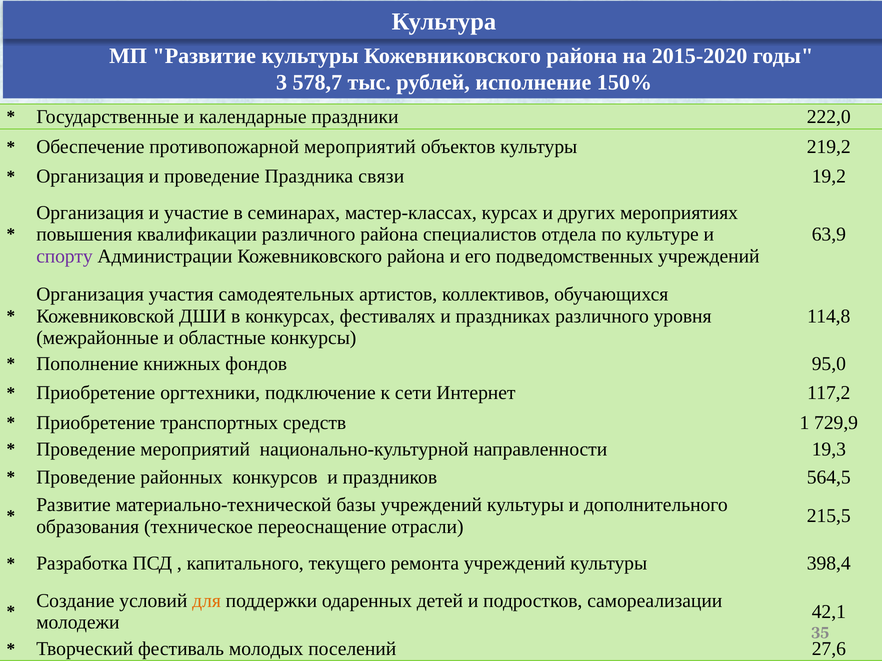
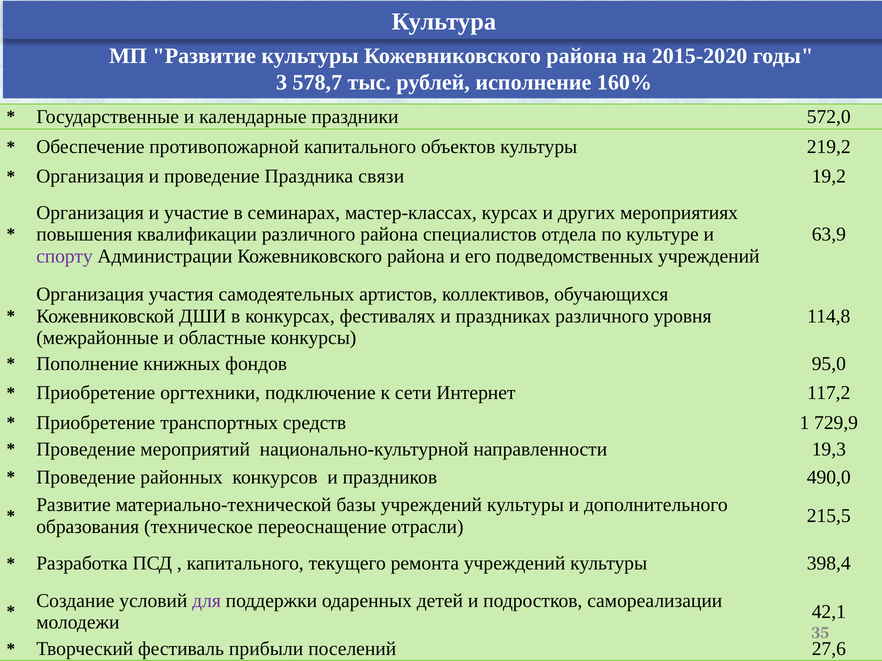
150%: 150% -> 160%
222,0: 222,0 -> 572,0
противопожарной мероприятий: мероприятий -> капитального
564,5: 564,5 -> 490,0
для colour: orange -> purple
молодых: молодых -> прибыли
